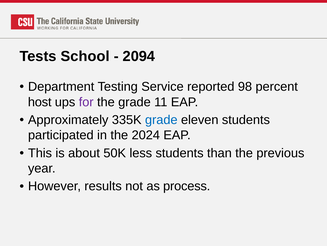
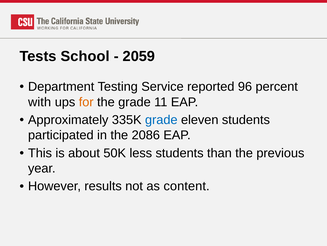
2094: 2094 -> 2059
98: 98 -> 96
host: host -> with
for colour: purple -> orange
2024: 2024 -> 2086
process: process -> content
